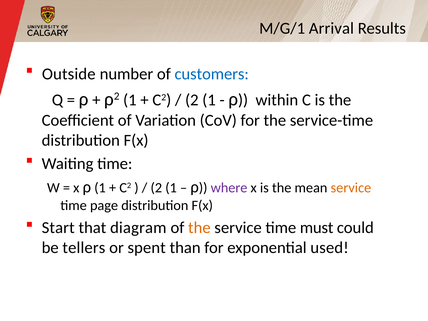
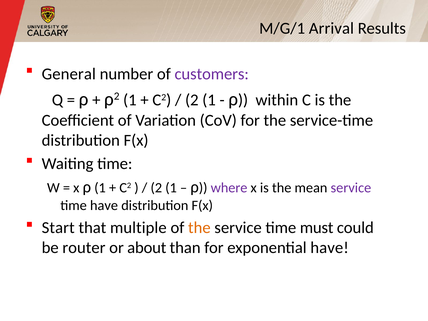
Outside: Outside -> General
customers colour: blue -> purple
service at (351, 188) colour: orange -> purple
time page: page -> have
diagram: diagram -> multiple
tellers: tellers -> router
spent: spent -> about
exponential used: used -> have
